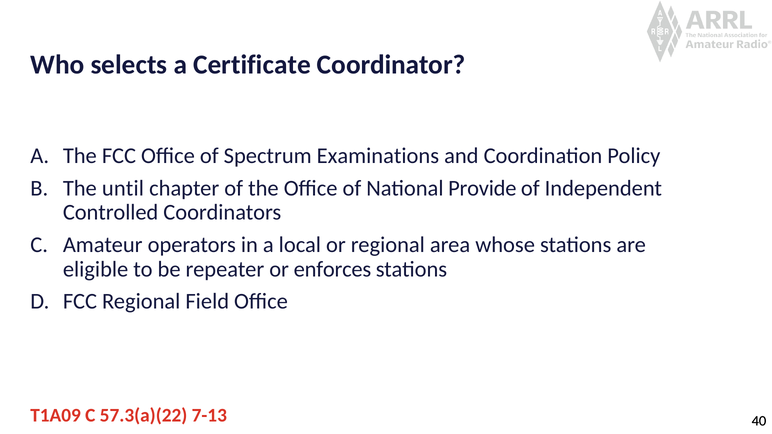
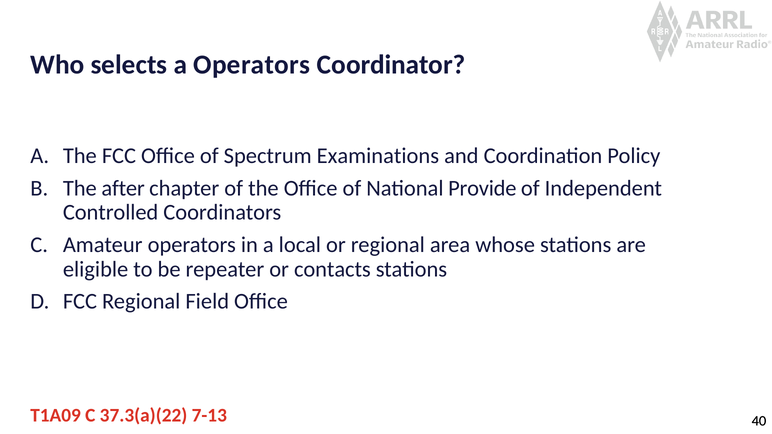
a Certificate: Certificate -> Operators
until: until -> after
enforces: enforces -> contacts
57.3(a)(22: 57.3(a)(22 -> 37.3(a)(22
